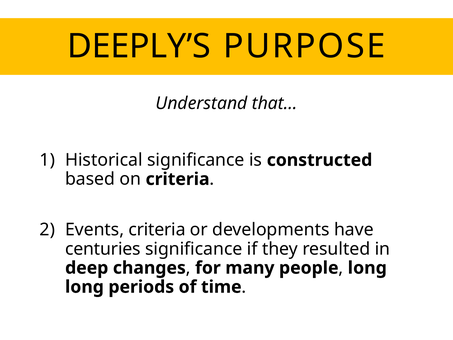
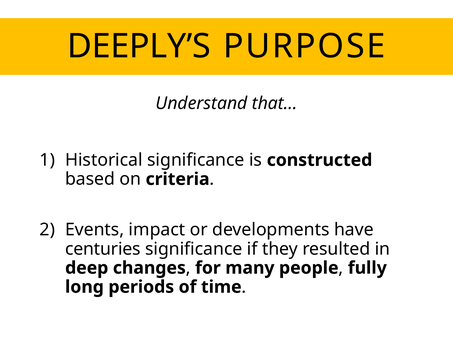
Events criteria: criteria -> impact
long at (367, 268): long -> fully
